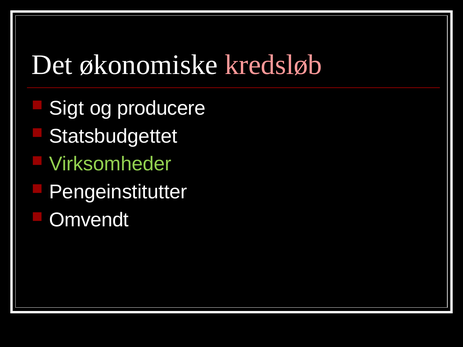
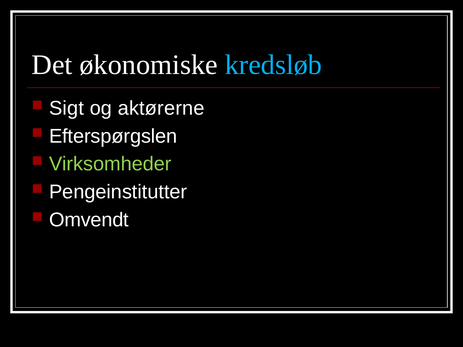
kredsløb colour: pink -> light blue
producere: producere -> aktørerne
Statsbudgettet: Statsbudgettet -> Efterspørgslen
